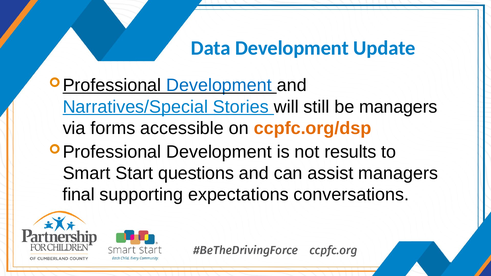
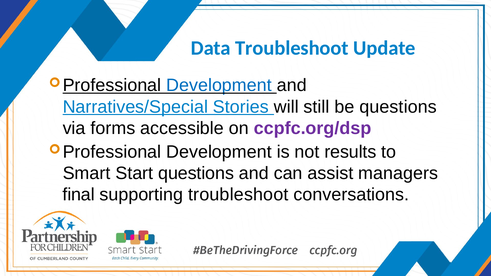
Data Development: Development -> Troubleshoot
be managers: managers -> questions
ccpfc.org/dsp colour: orange -> purple
supporting expectations: expectations -> troubleshoot
